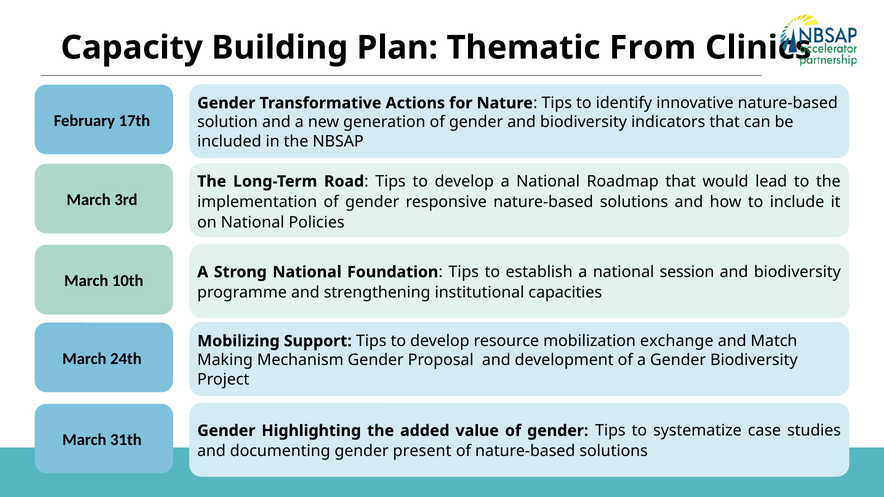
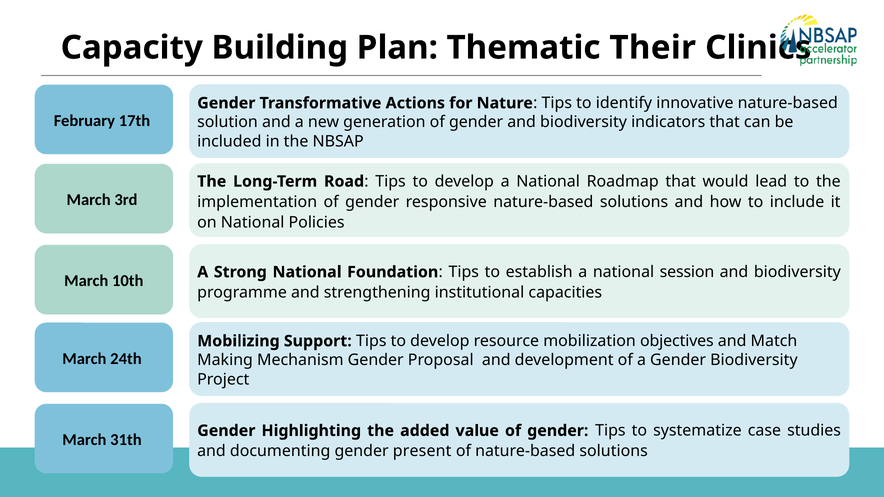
From: From -> Their
exchange: exchange -> objectives
